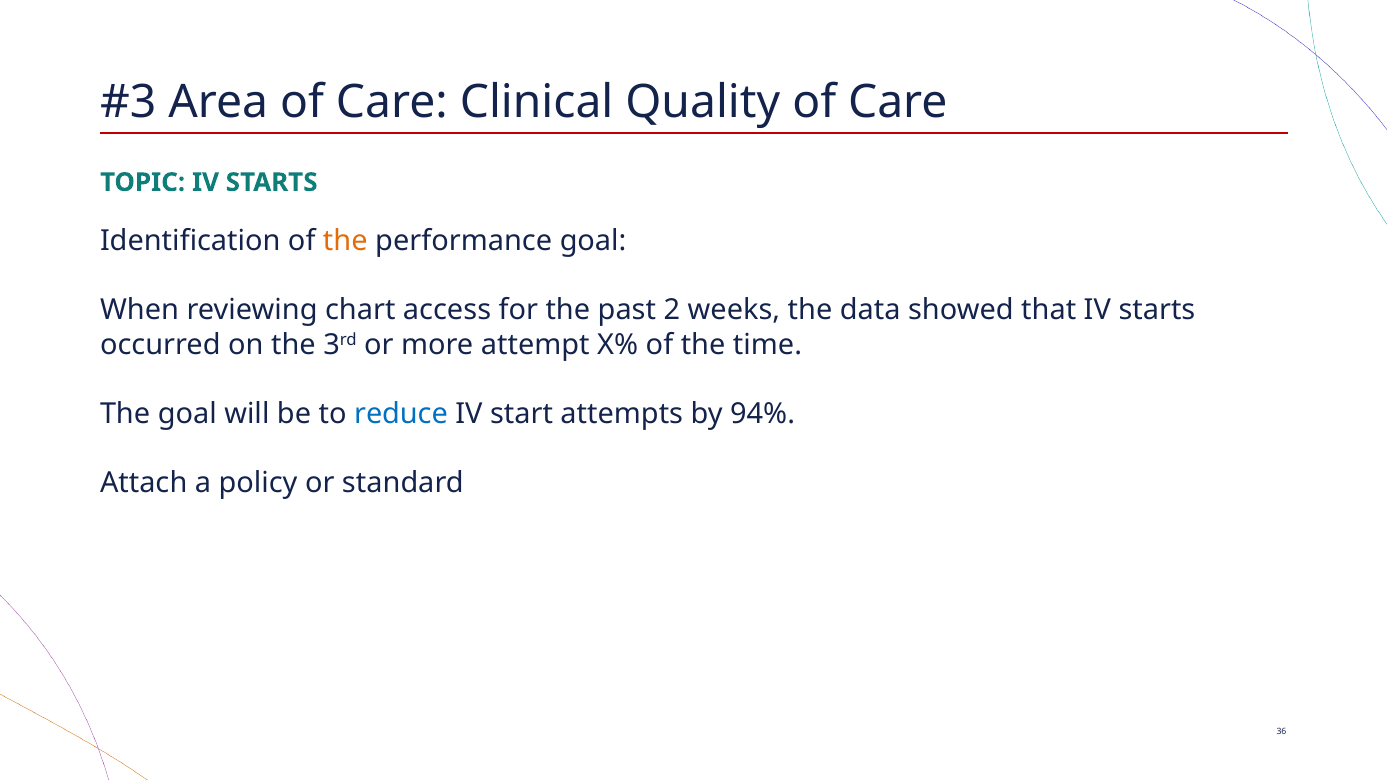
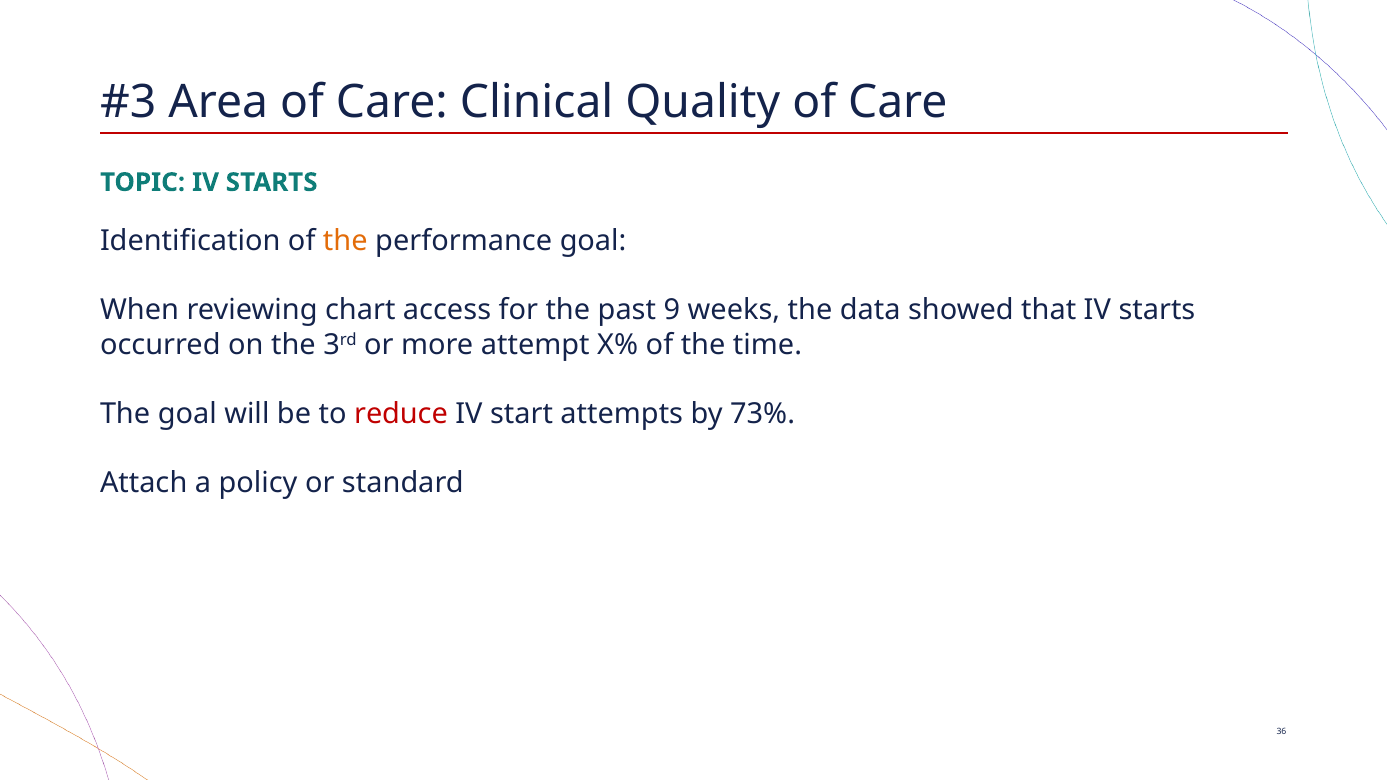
2: 2 -> 9
reduce colour: blue -> red
94%: 94% -> 73%
